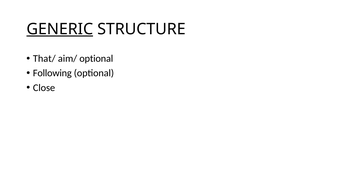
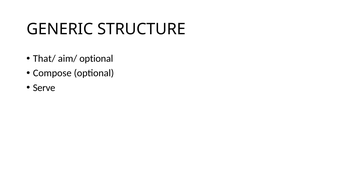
GENERIC underline: present -> none
Following: Following -> Compose
Close: Close -> Serve
